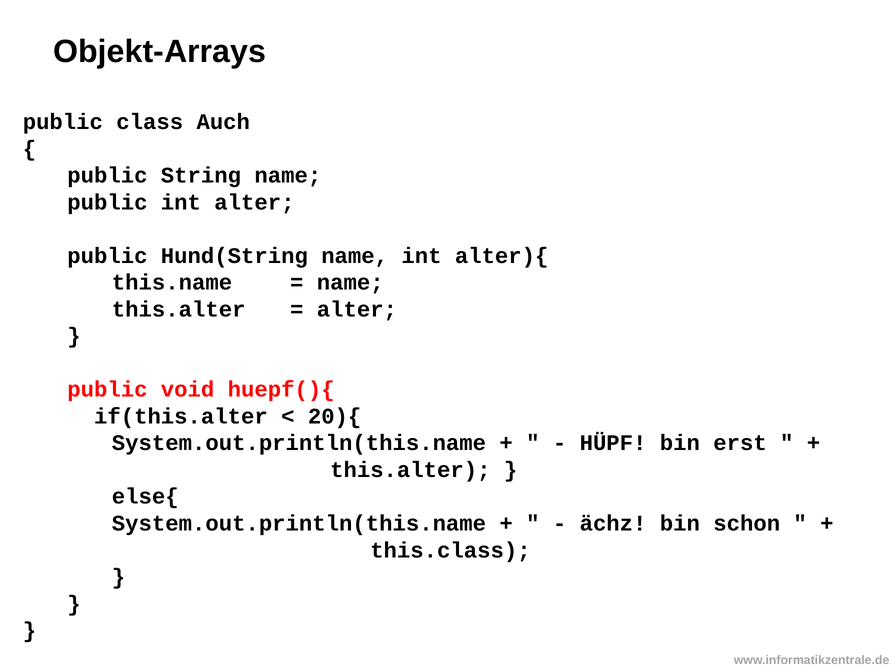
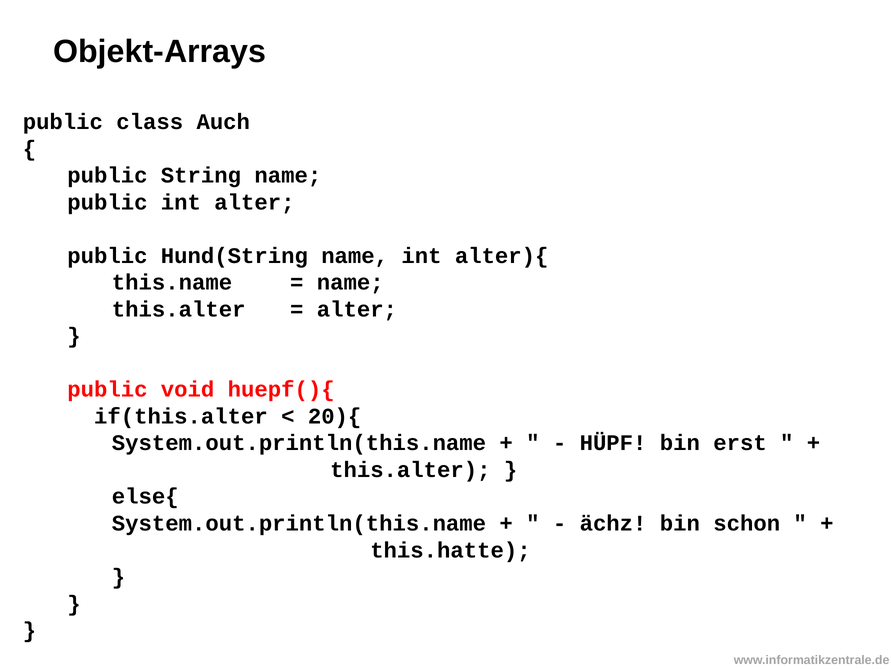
this.class: this.class -> this.hatte
